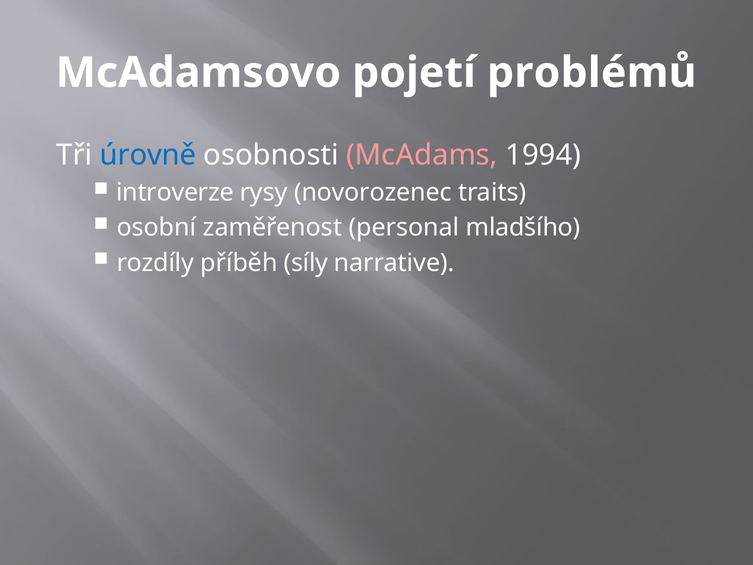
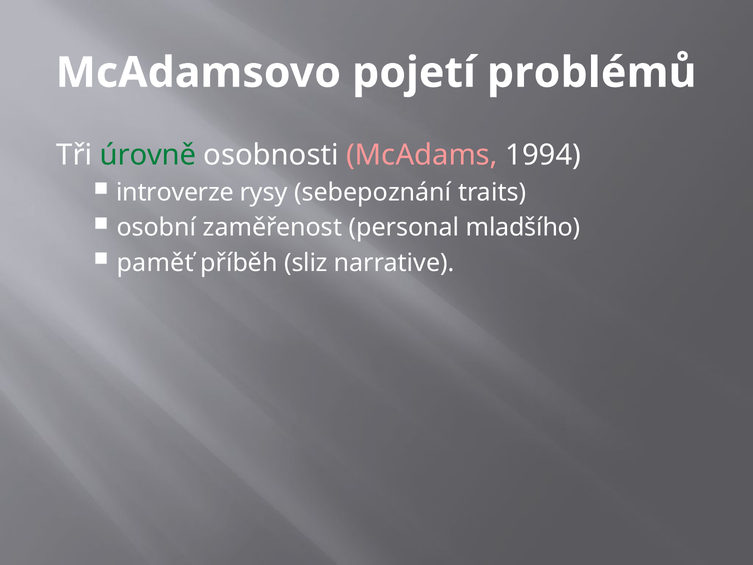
úrovně colour: blue -> green
novorozenec: novorozenec -> sebepoznání
rozdíly: rozdíly -> paměť
síly: síly -> sliz
